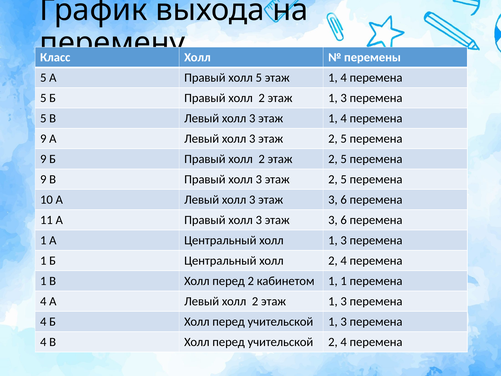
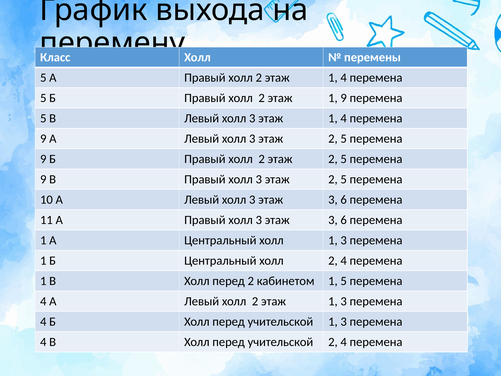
А Правый холл 5: 5 -> 2
3 at (344, 98): 3 -> 9
1 1: 1 -> 5
